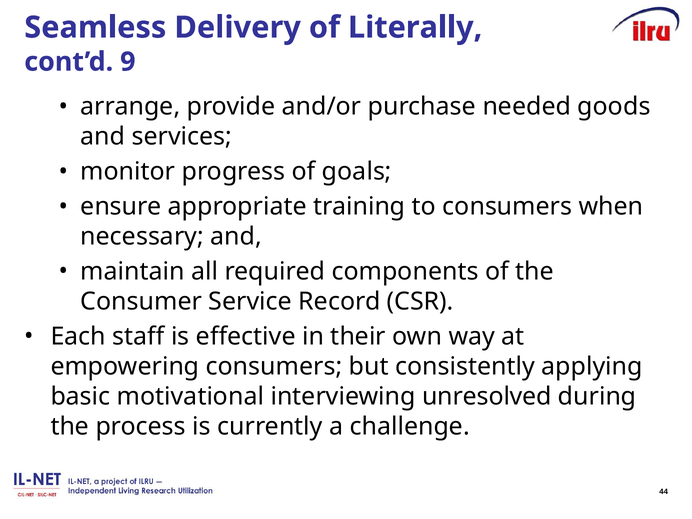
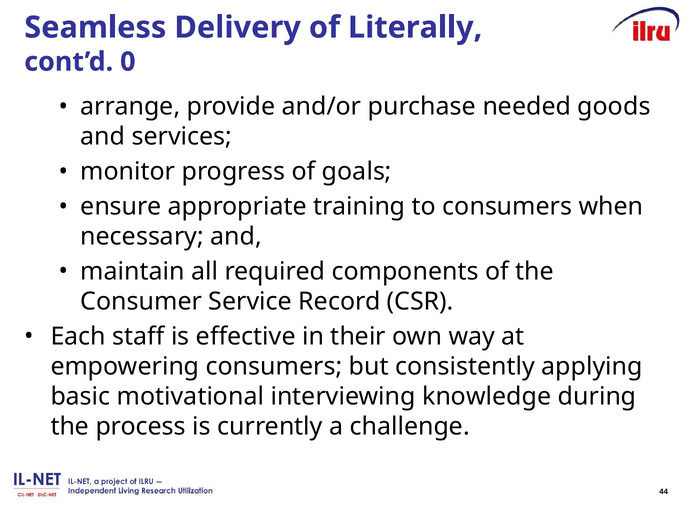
9: 9 -> 0
unresolved: unresolved -> knowledge
